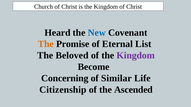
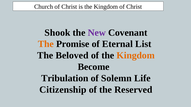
Heard: Heard -> Shook
New colour: blue -> purple
Kingdom at (136, 56) colour: purple -> orange
Concerning: Concerning -> Tribulation
Similar: Similar -> Solemn
Ascended: Ascended -> Reserved
